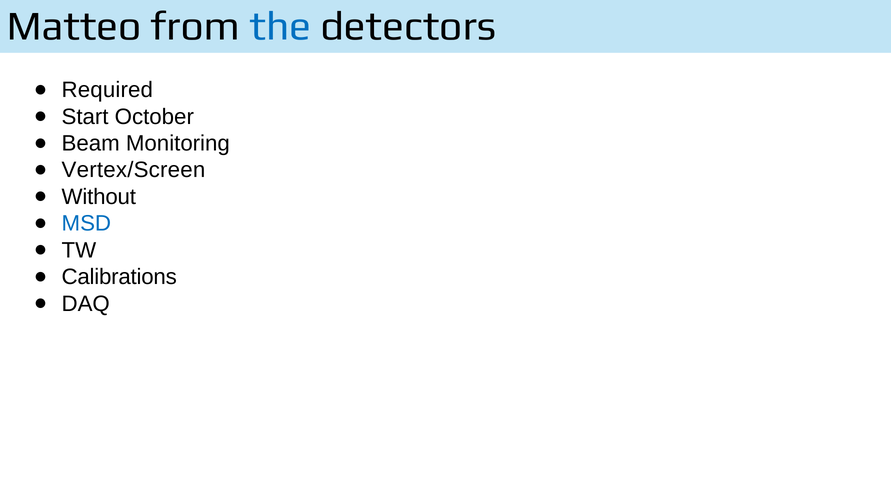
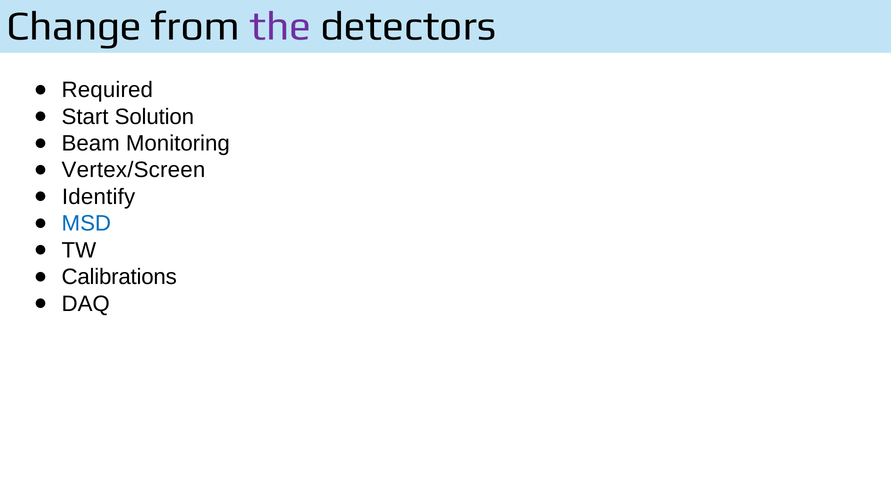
Matteo: Matteo -> Change
the colour: blue -> purple
October: October -> Solution
Without: Without -> Identify
